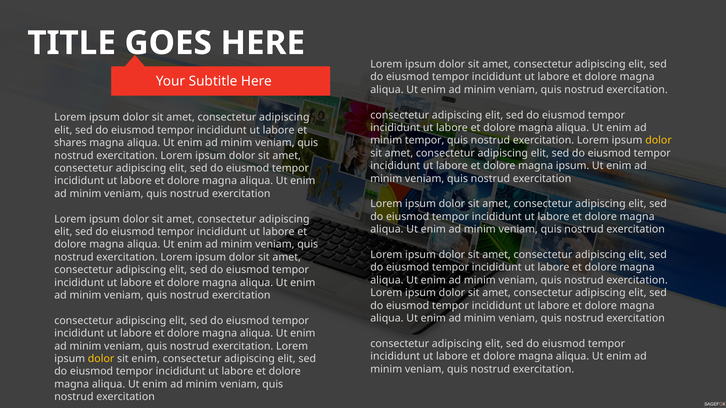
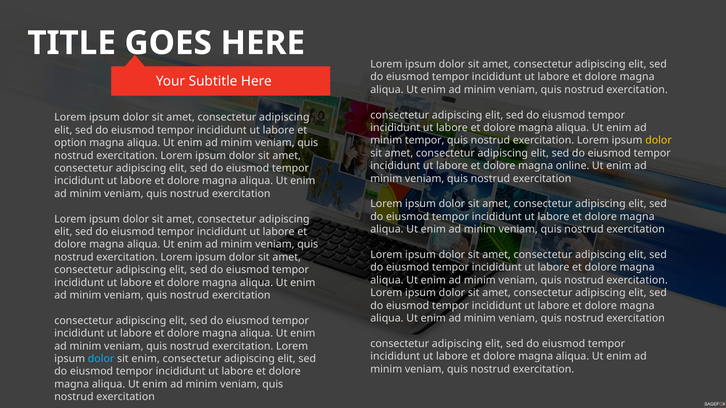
shares: shares -> option
magna ipsum: ipsum -> online
dolor at (101, 359) colour: yellow -> light blue
